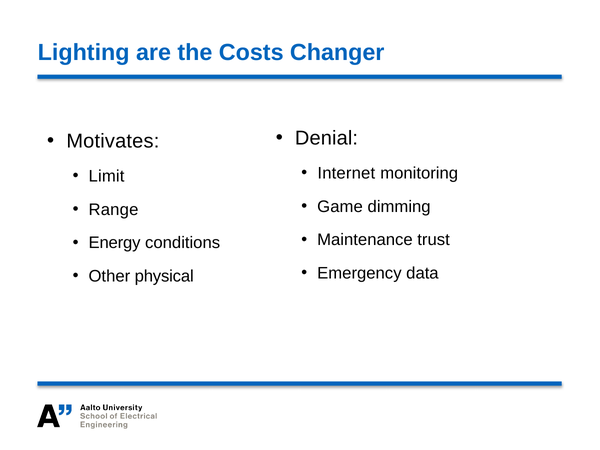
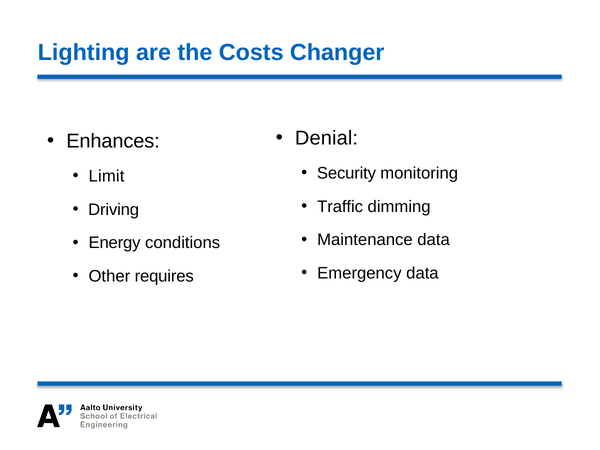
Motivates: Motivates -> Enhances
Internet: Internet -> Security
Game: Game -> Traffic
Range: Range -> Driving
Maintenance trust: trust -> data
physical: physical -> requires
